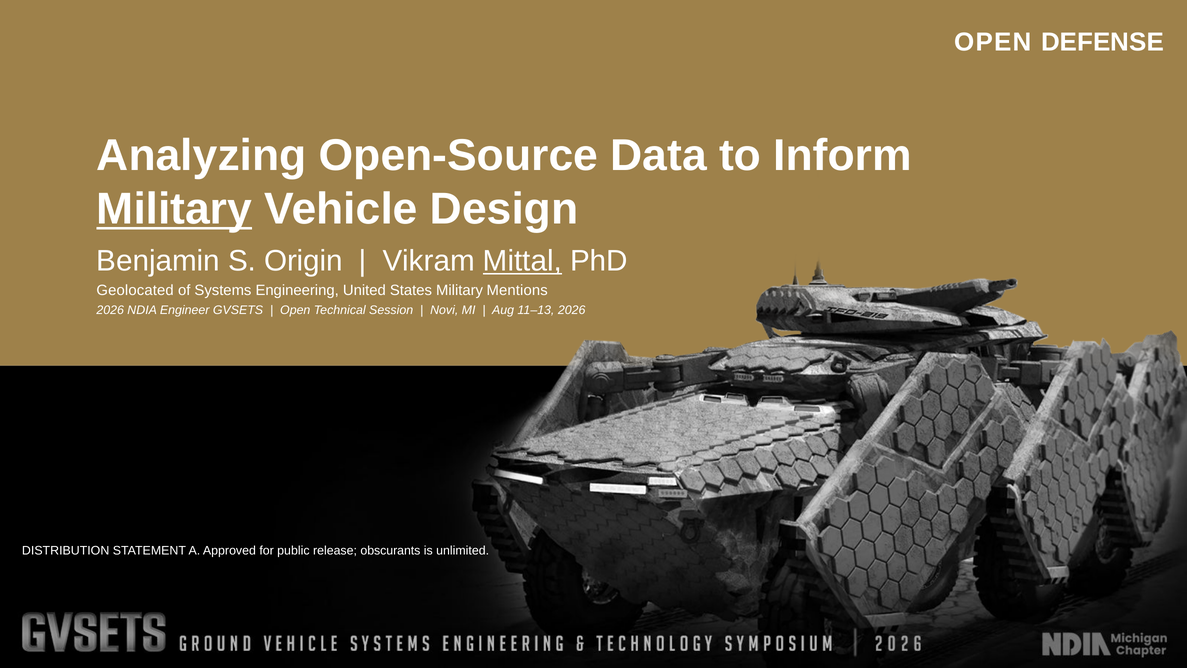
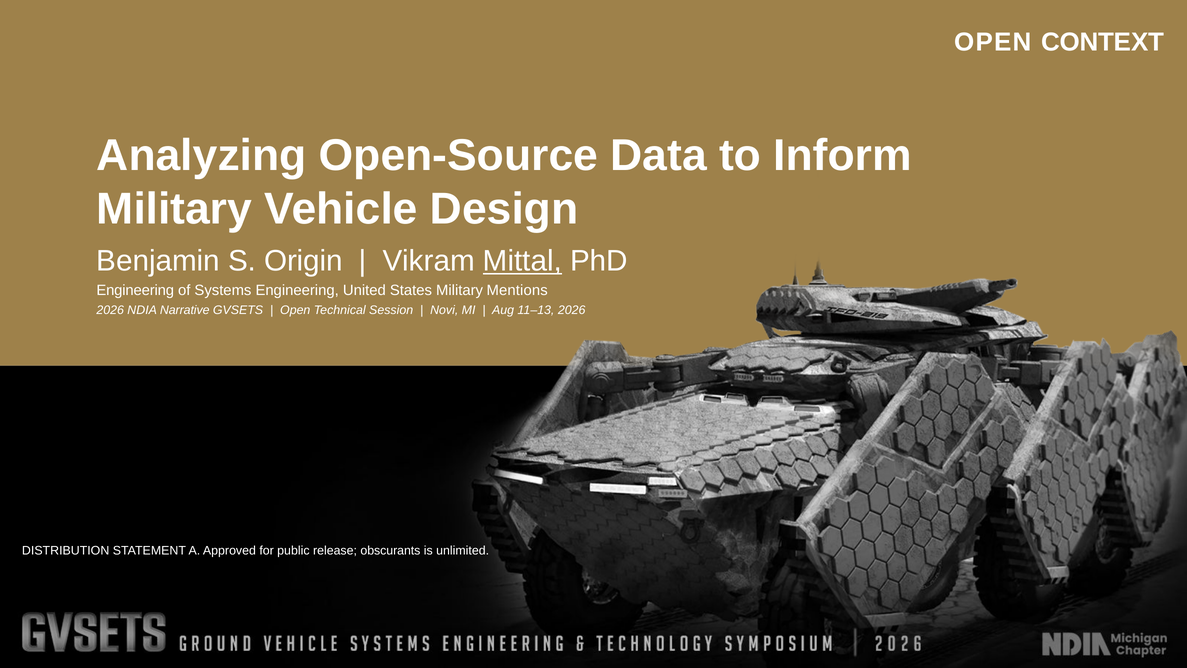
DEFENSE: DEFENSE -> CONTEXT
Military at (174, 209) underline: present -> none
Geolocated at (135, 290): Geolocated -> Engineering
Engineer: Engineer -> Narrative
